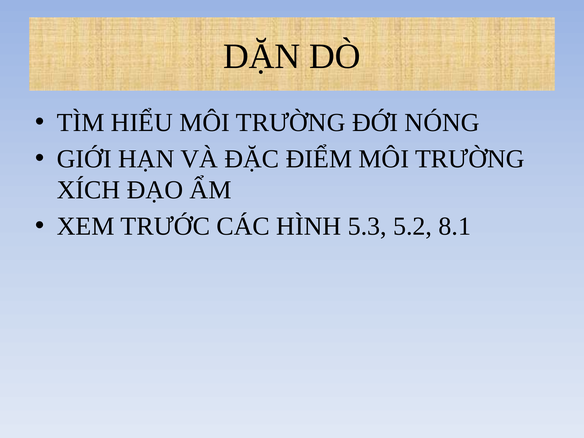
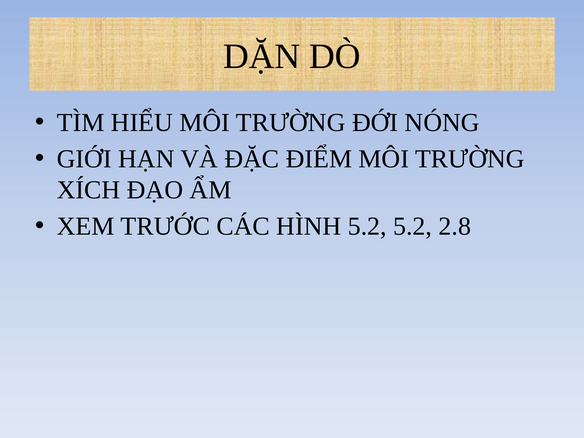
HÌNH 5.3: 5.3 -> 5.2
8.1: 8.1 -> 2.8
